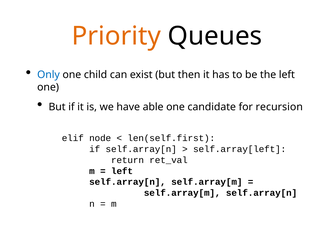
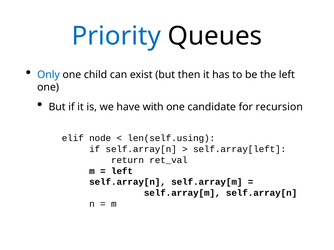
Priority colour: orange -> blue
able: able -> with
len(self.first: len(self.first -> len(self.using
